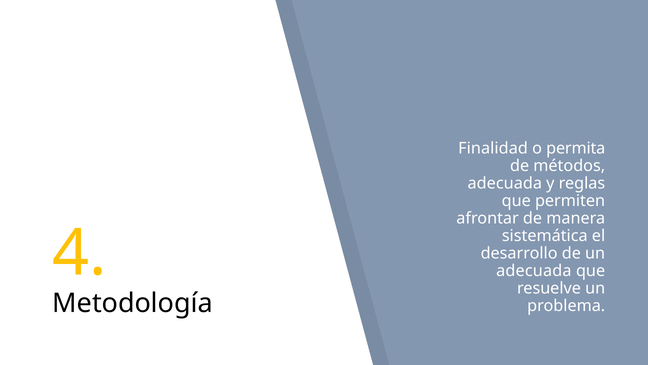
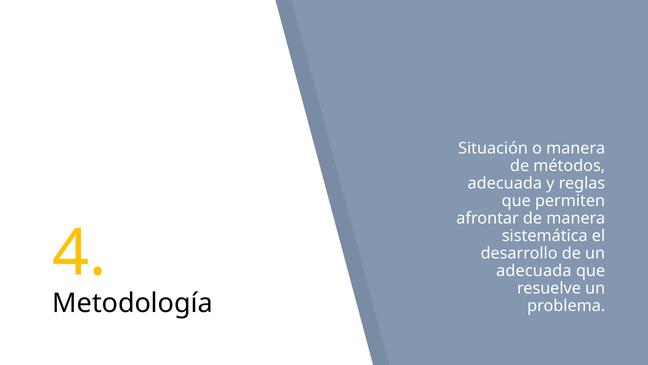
Finalidad: Finalidad -> Situación
o permita: permita -> manera
